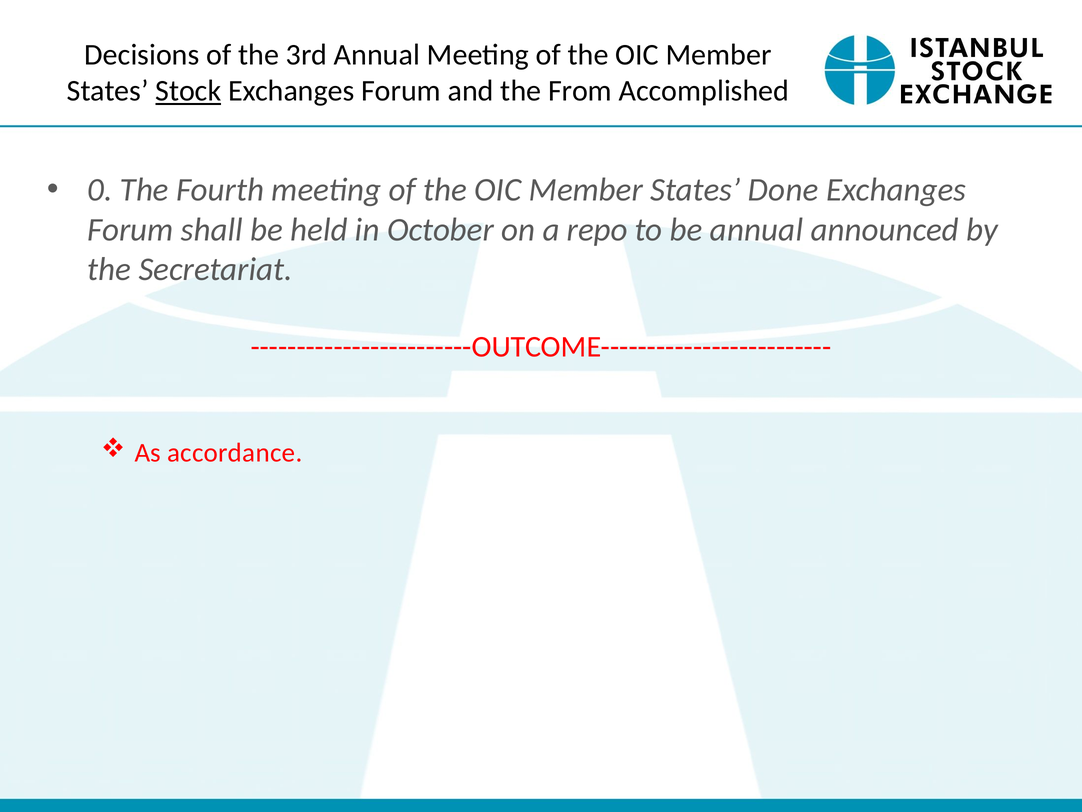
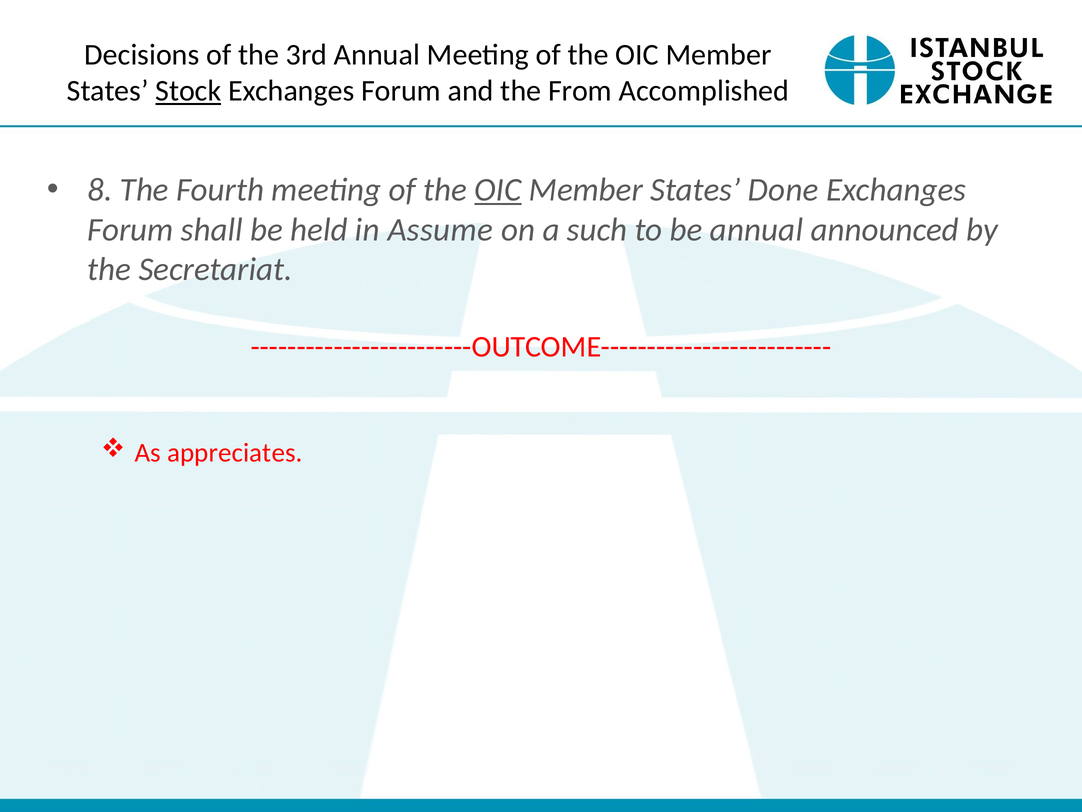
0: 0 -> 8
OIC at (498, 190) underline: none -> present
October: October -> Assume
repo: repo -> such
accordance: accordance -> appreciates
